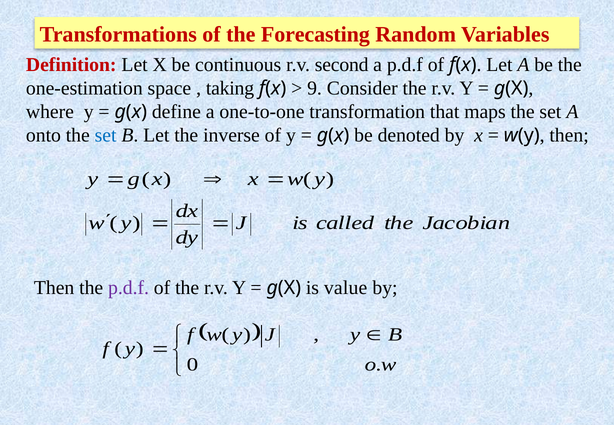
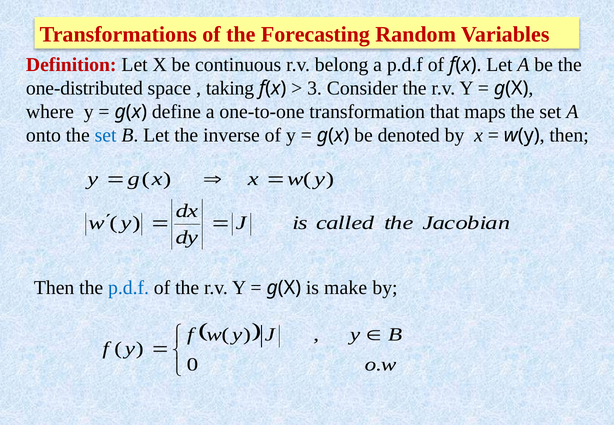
second: second -> belong
one-estimation: one-estimation -> one-distributed
9: 9 -> 3
p.d.f at (129, 288) colour: purple -> blue
value: value -> make
